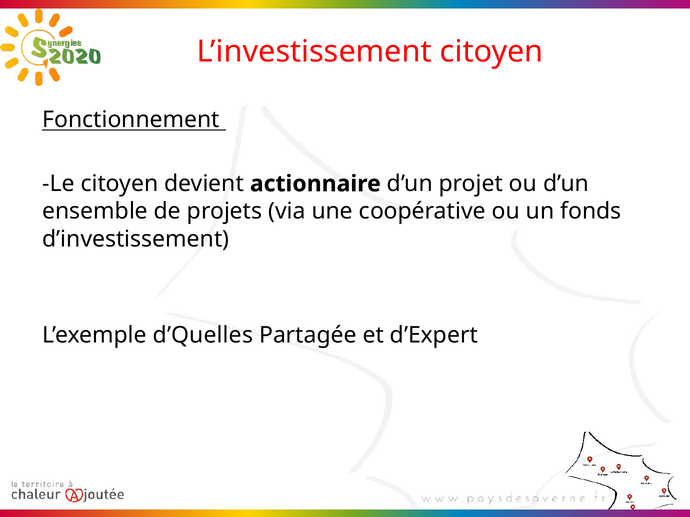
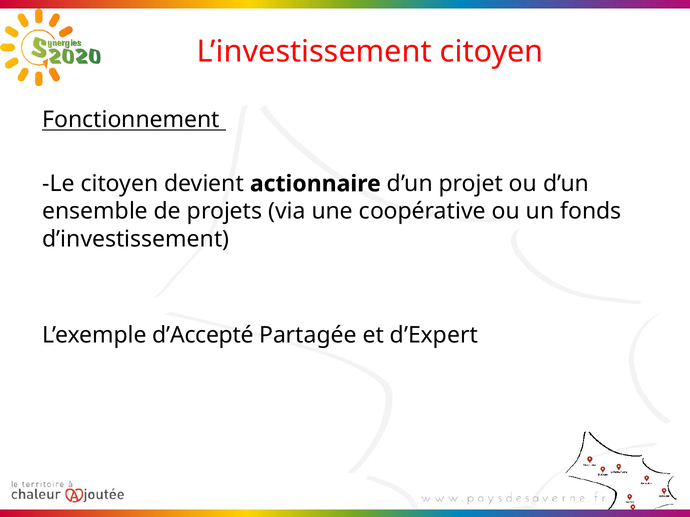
d’Quelles: d’Quelles -> d’Accepté
